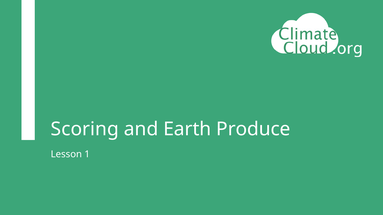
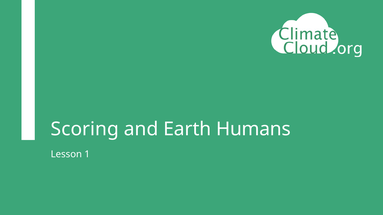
Produce: Produce -> Humans
